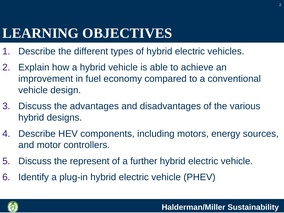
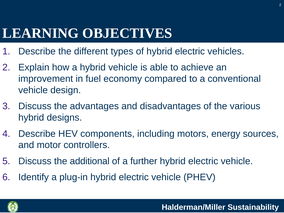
represent: represent -> additional
